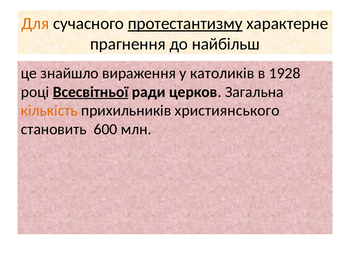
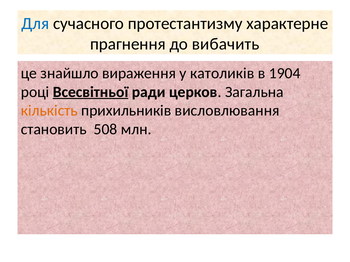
Для colour: orange -> blue
протестантизму underline: present -> none
найбільш: найбільш -> вибачить
1928: 1928 -> 1904
християнського: християнського -> висловлювання
600: 600 -> 508
